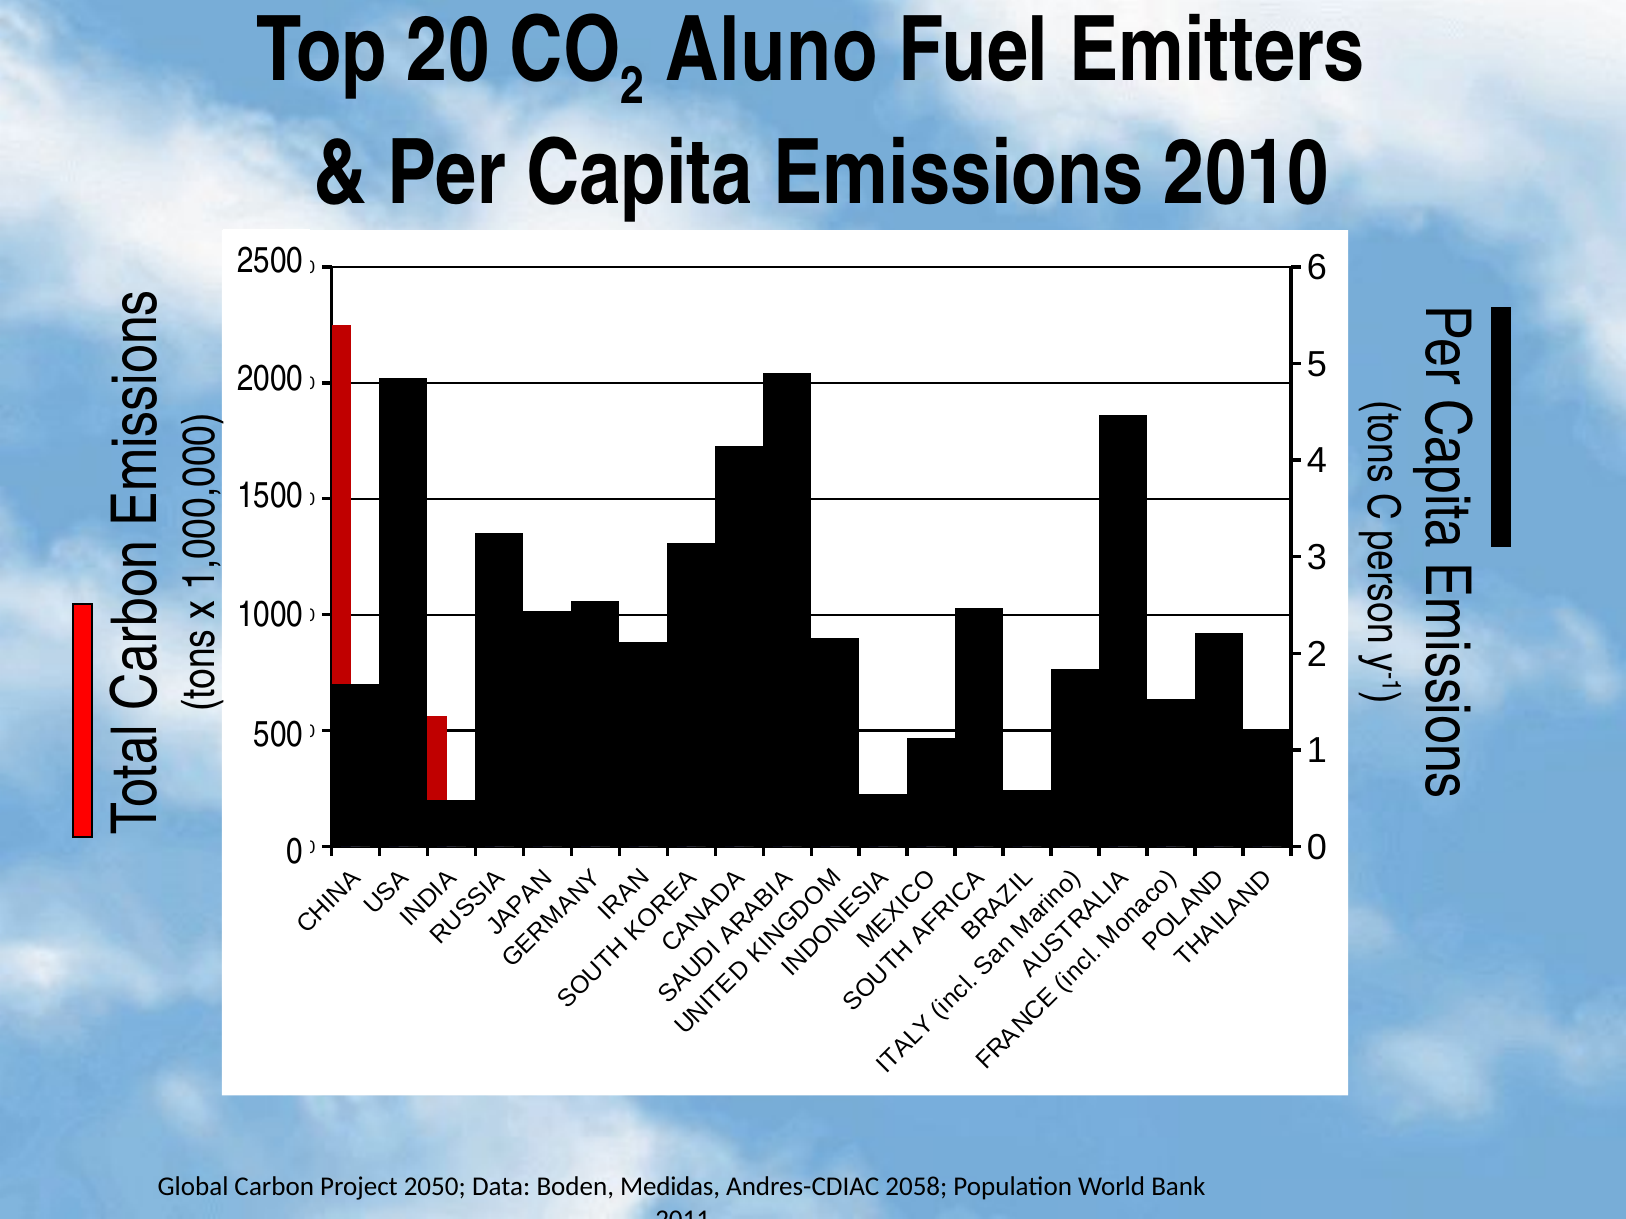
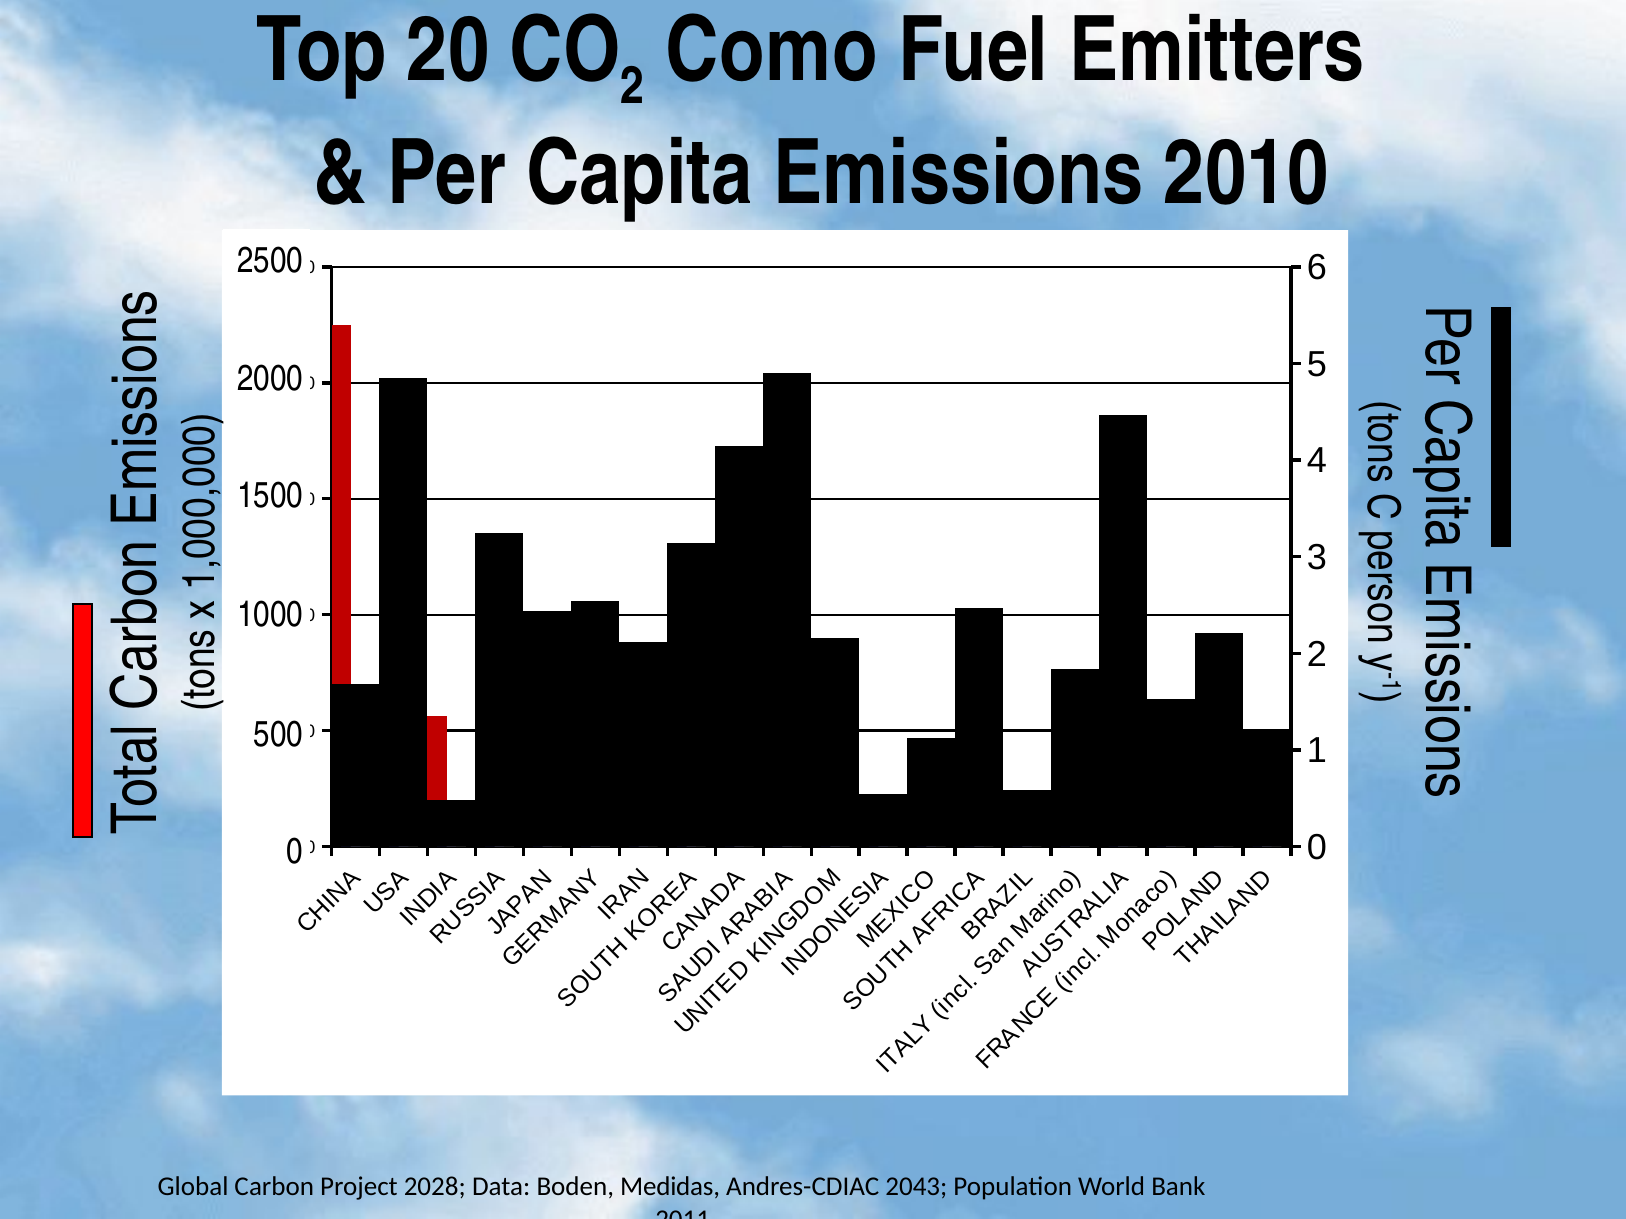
Aluno: Aluno -> Como
2050: 2050 -> 2028
2058: 2058 -> 2043
